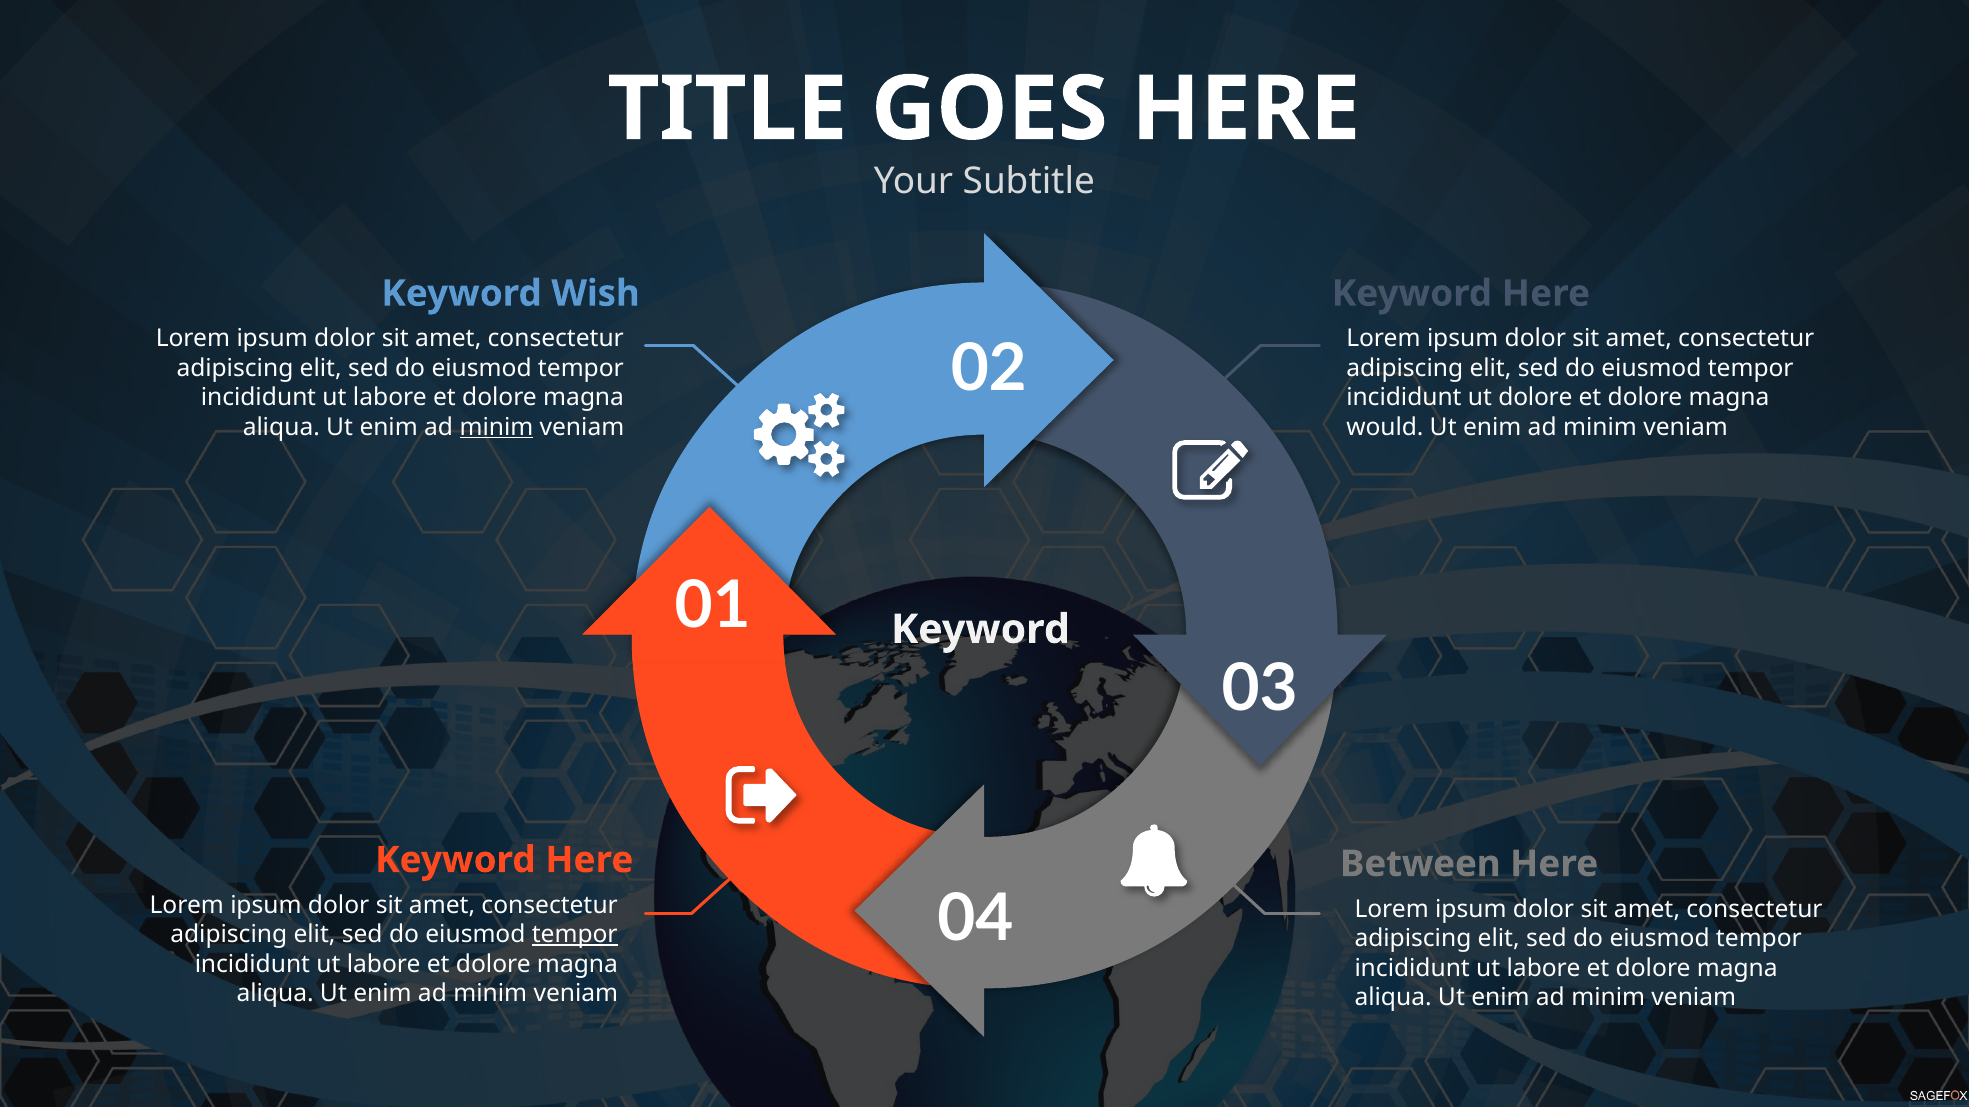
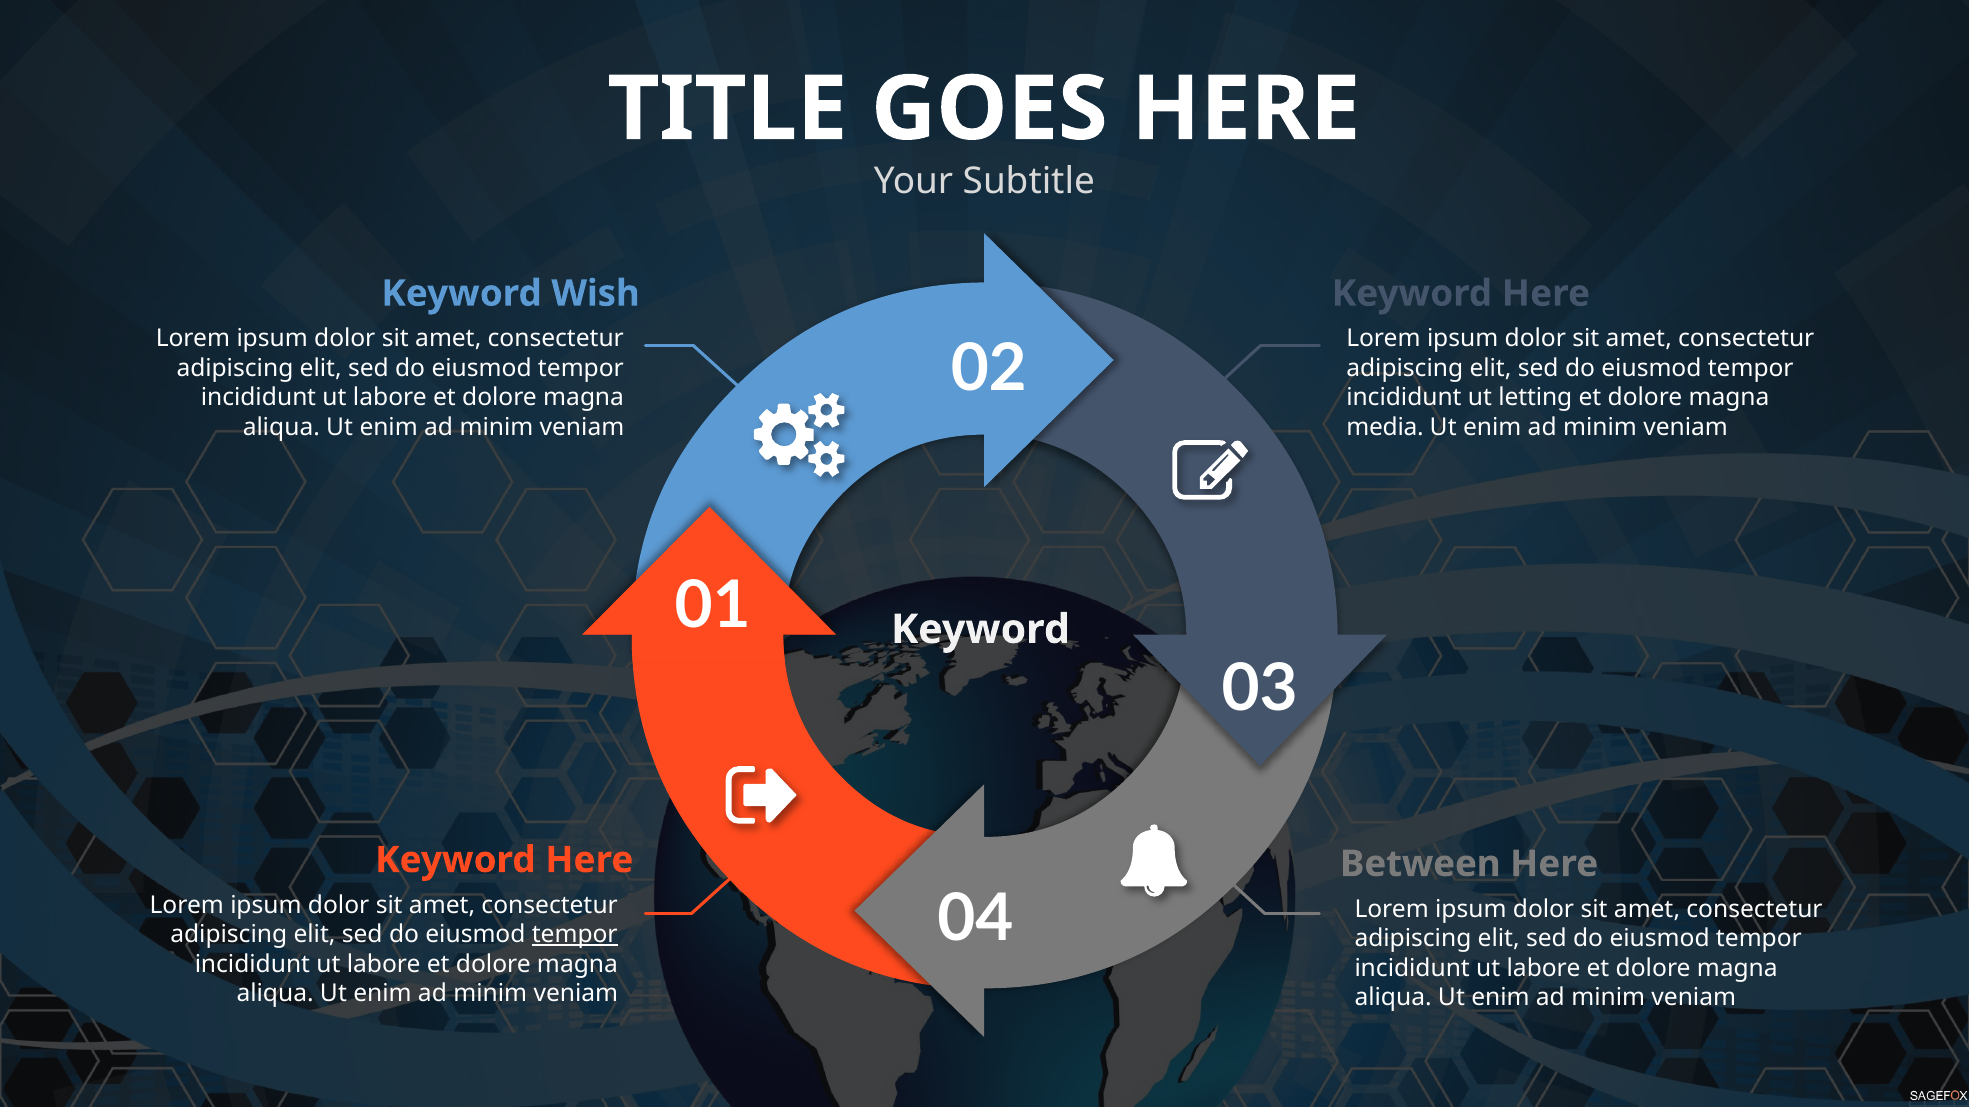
ut dolore: dolore -> letting
minim at (496, 427) underline: present -> none
would: would -> media
